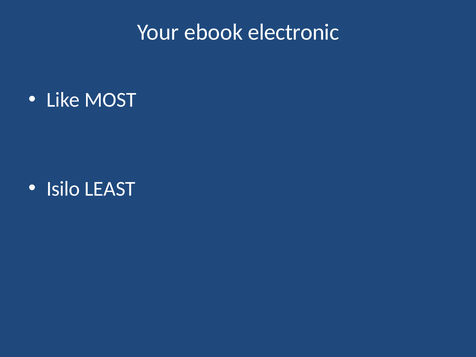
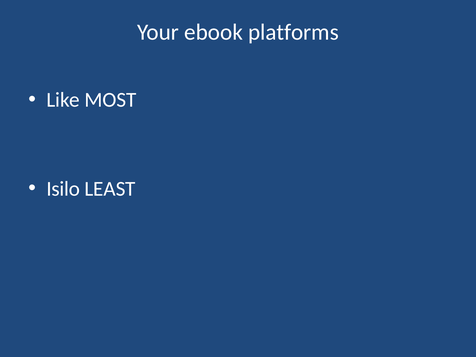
electronic: electronic -> platforms
